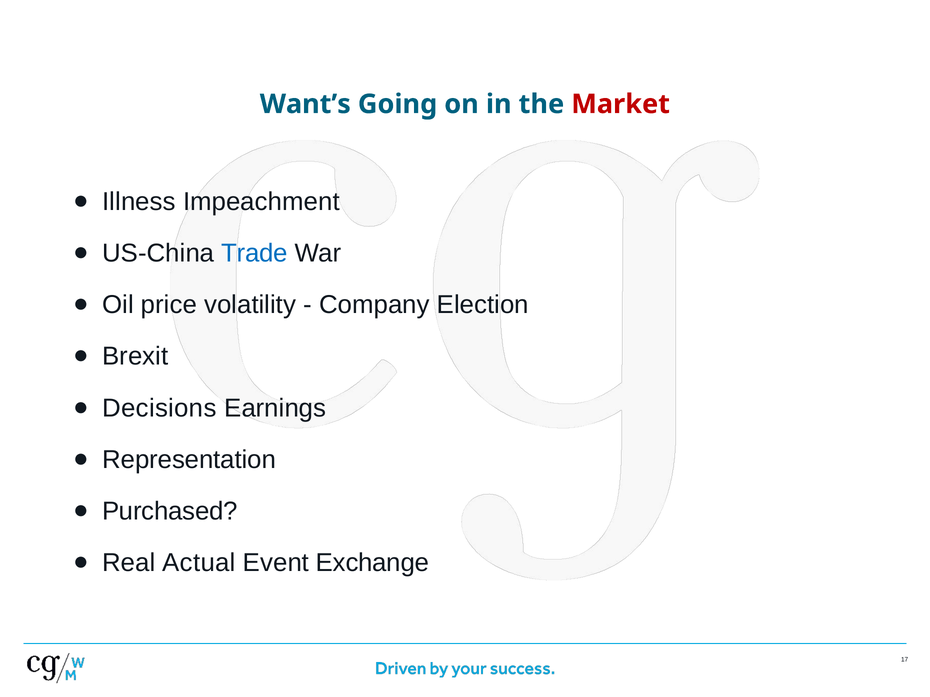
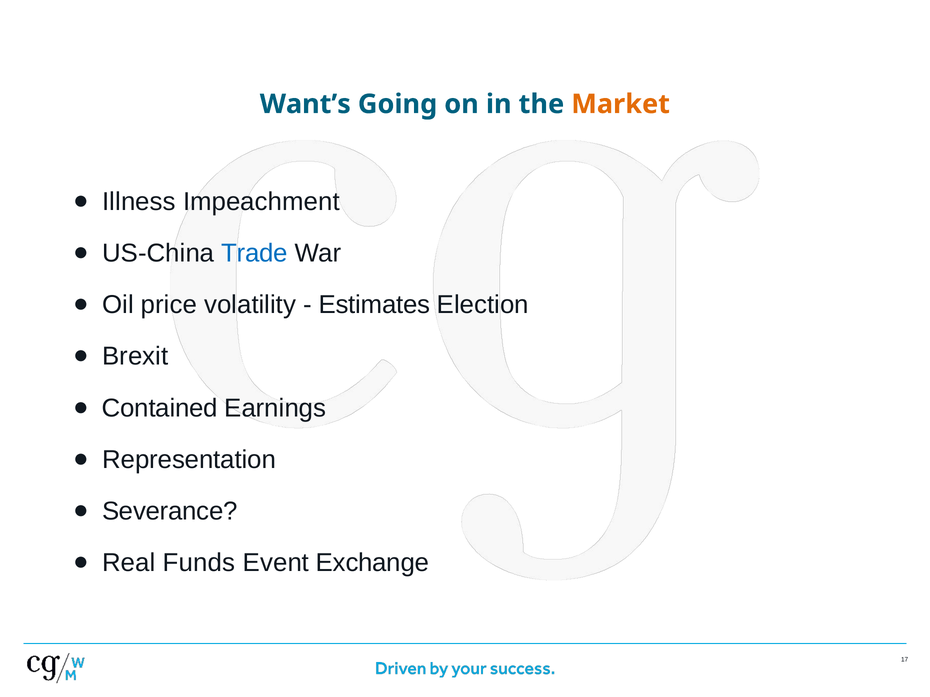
Market colour: red -> orange
Company: Company -> Estimates
Decisions: Decisions -> Contained
Purchased: Purchased -> Severance
Actual: Actual -> Funds
